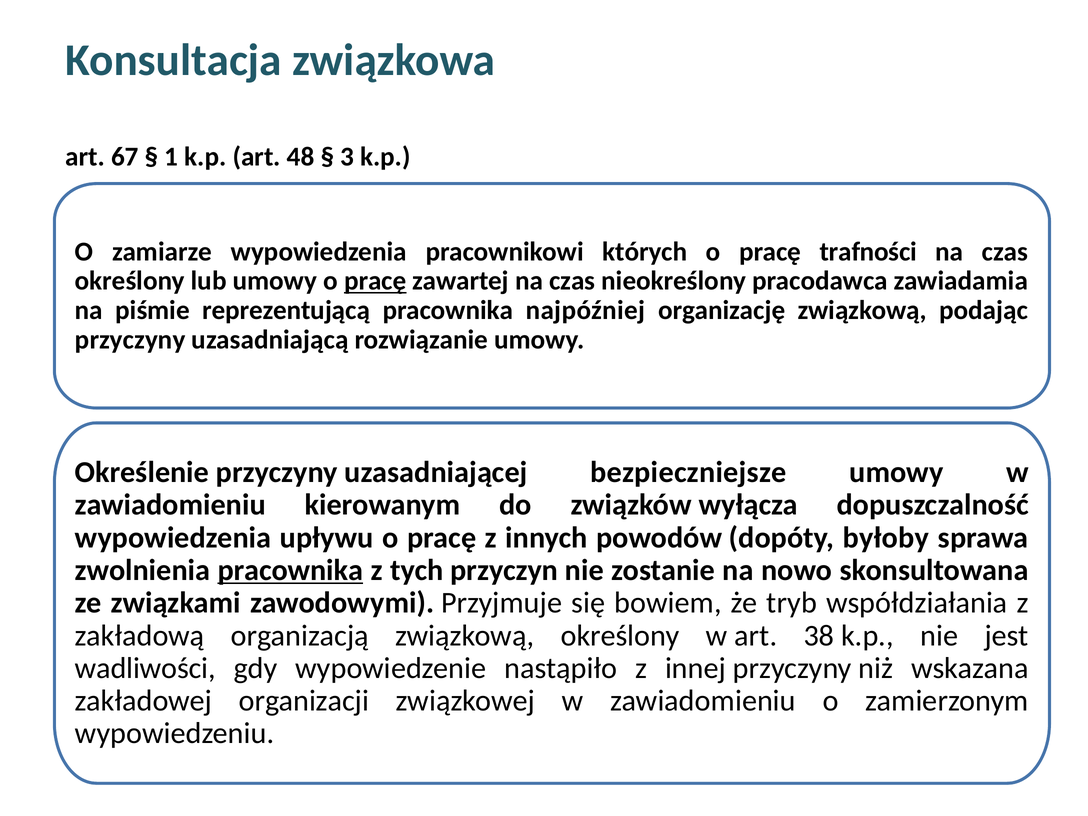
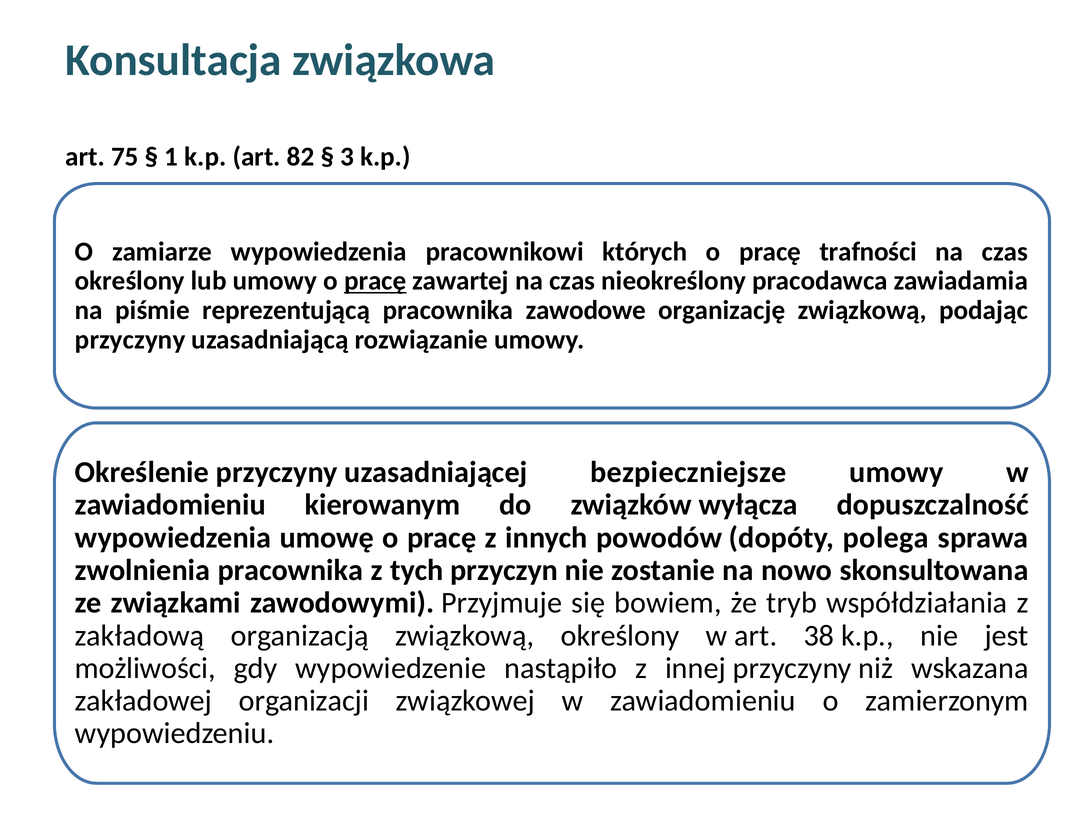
67: 67 -> 75
48: 48 -> 82
najpóźniej: najpóźniej -> zawodowe
upływu: upływu -> umowę
byłoby: byłoby -> polega
pracownika at (290, 570) underline: present -> none
wadliwości: wadliwości -> możliwości
